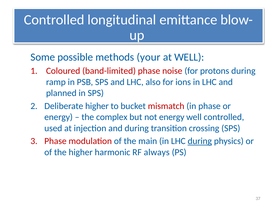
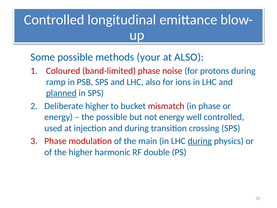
at WELL: WELL -> ALSO
planned underline: none -> present
the complex: complex -> possible
always: always -> double
